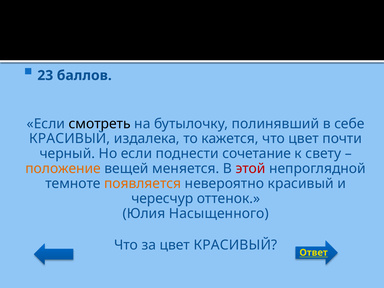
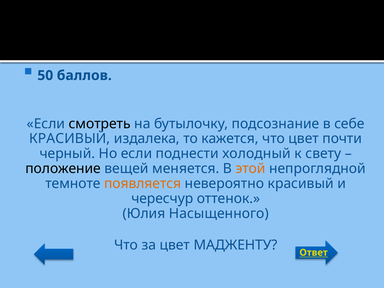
23: 23 -> 50
полинявший: полинявший -> подсознание
сочетание: сочетание -> холодный
положение colour: orange -> black
этой colour: red -> orange
цвет КРАСИВЫЙ: КРАСИВЫЙ -> МАДЖЕНТУ
